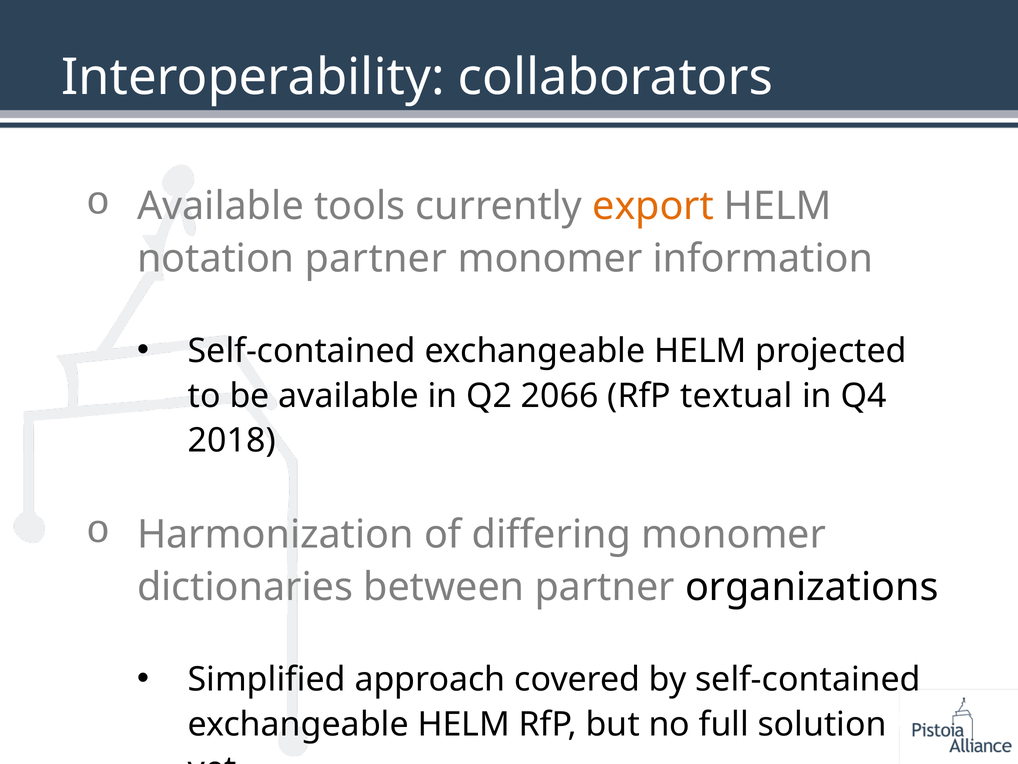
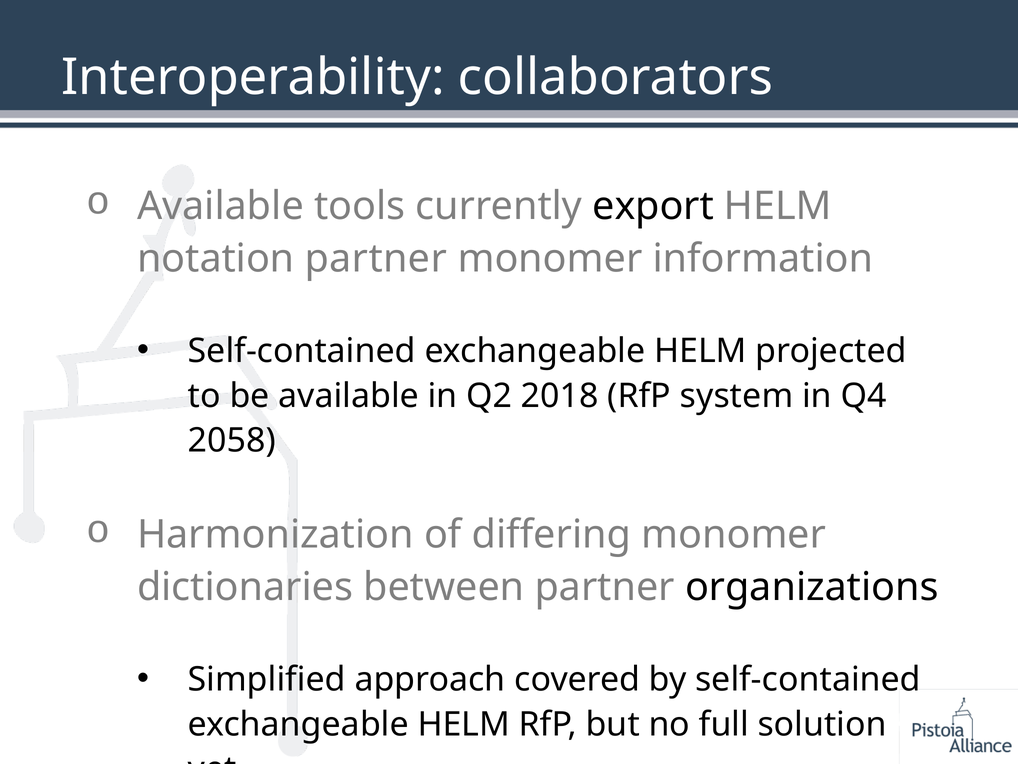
export colour: orange -> black
2066: 2066 -> 2018
textual: textual -> system
2018: 2018 -> 2058
